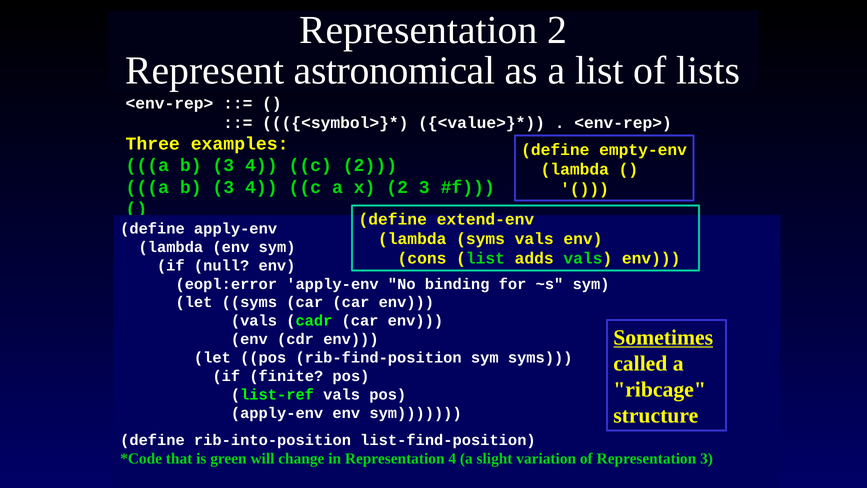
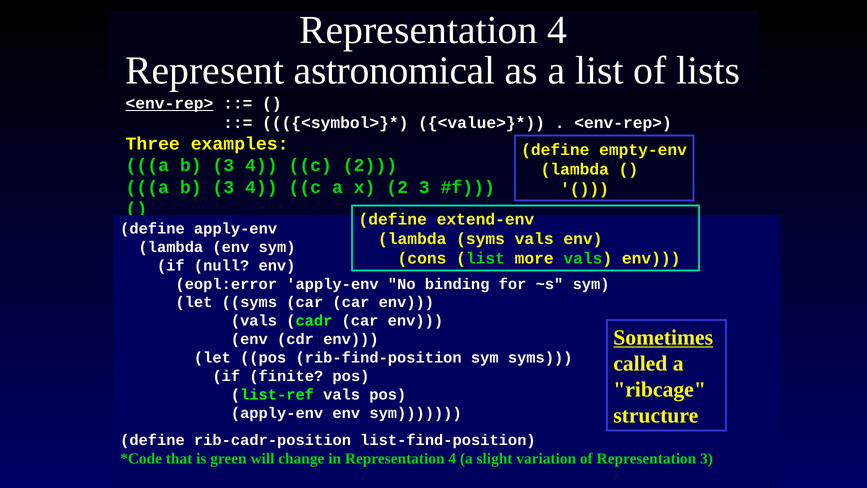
2 at (557, 30): 2 -> 4
<env-rep> at (169, 103) underline: none -> present
adds: adds -> more
rib-into-position: rib-into-position -> rib-cadr-position
